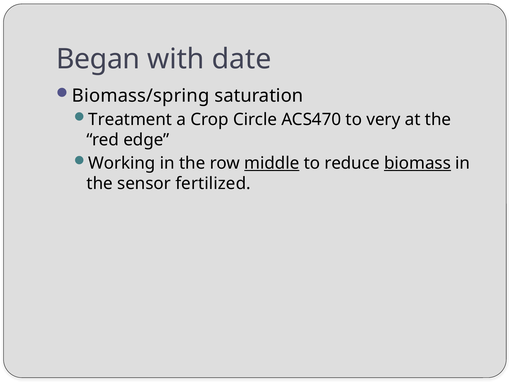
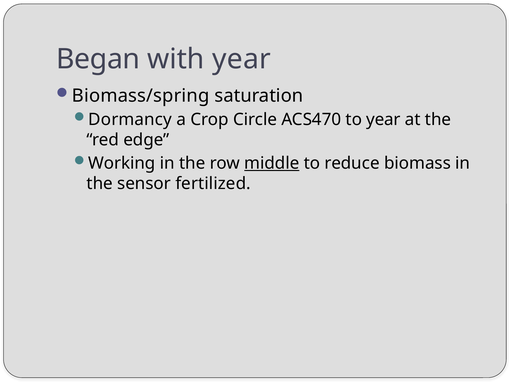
with date: date -> year
Treatment: Treatment -> Dormancy
to very: very -> year
biomass underline: present -> none
